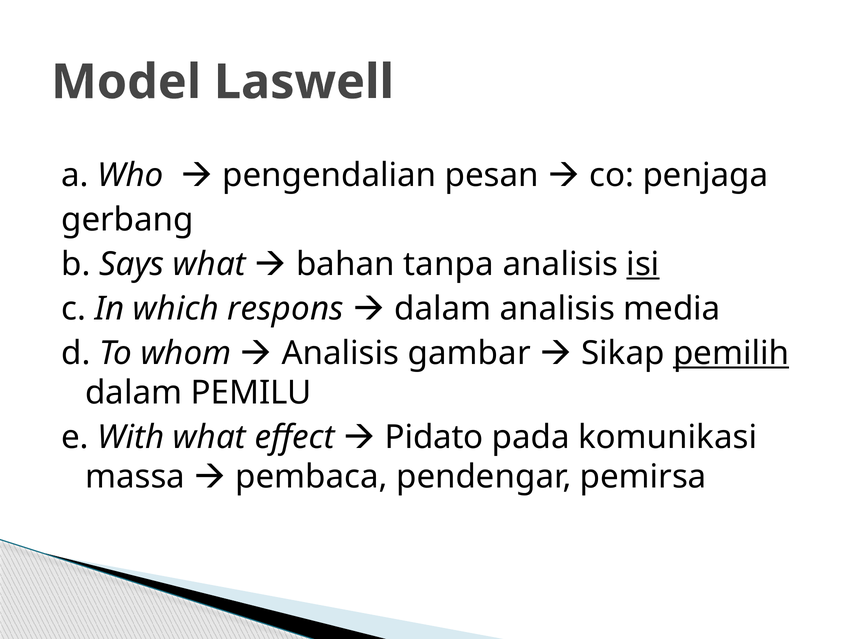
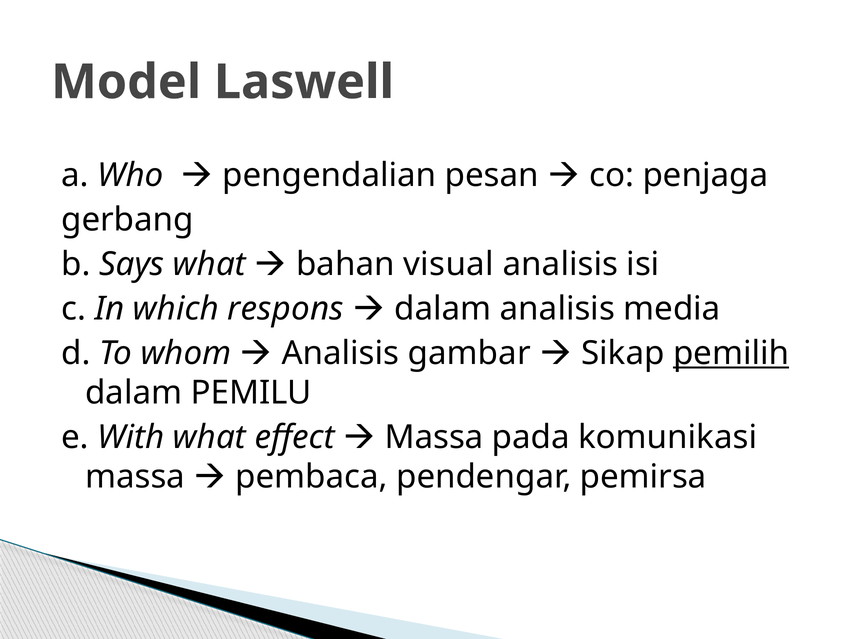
tanpa: tanpa -> visual
isi underline: present -> none
Pidato at (434, 438): Pidato -> Massa
